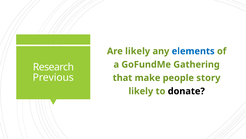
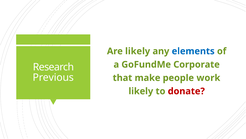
Gathering: Gathering -> Corporate
story: story -> work
donate colour: black -> red
